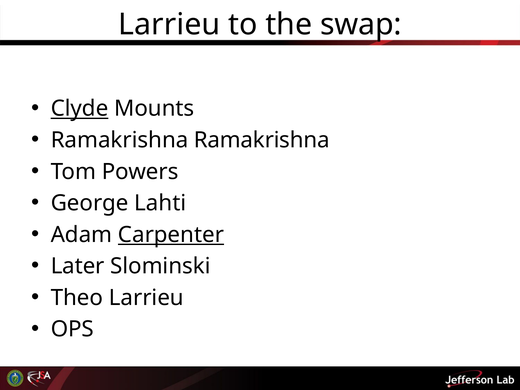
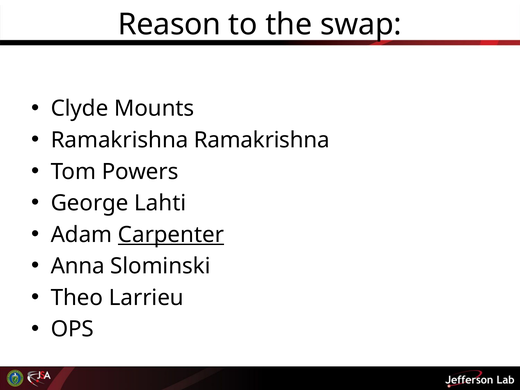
Larrieu at (169, 25): Larrieu -> Reason
Clyde underline: present -> none
Later: Later -> Anna
